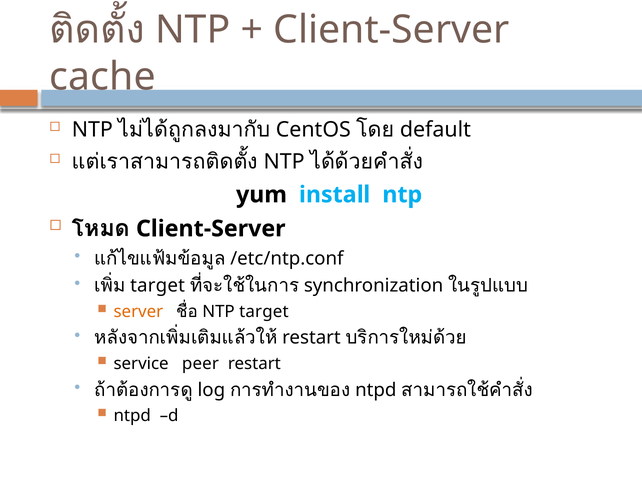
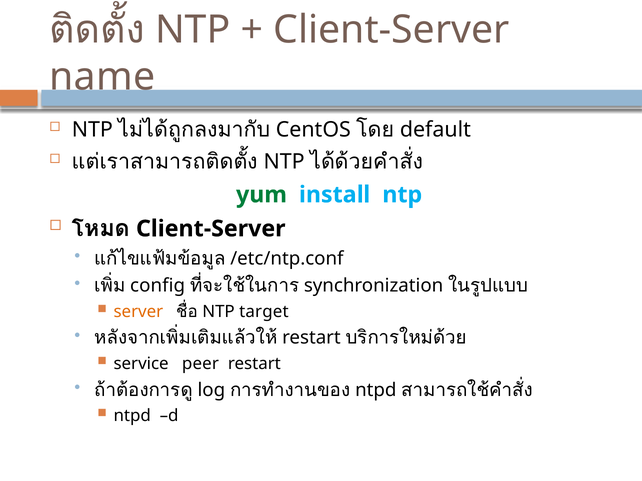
cache: cache -> name
yum colour: black -> green
target at (158, 286): target -> config
